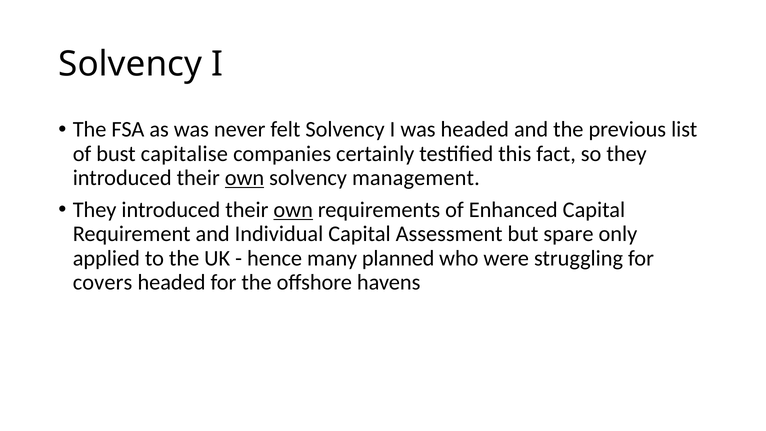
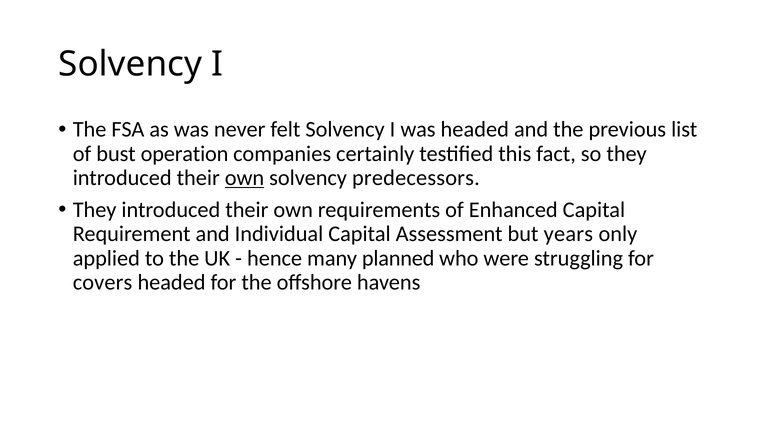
capitalise: capitalise -> operation
management: management -> predecessors
own at (293, 210) underline: present -> none
spare: spare -> years
